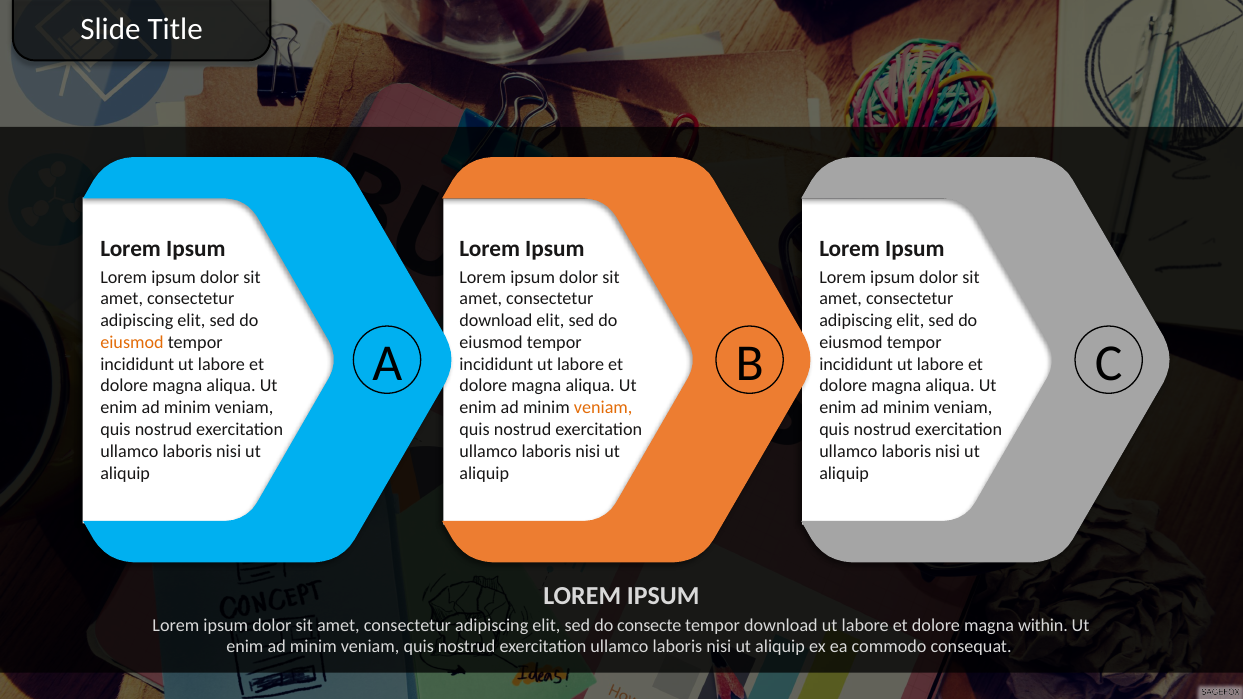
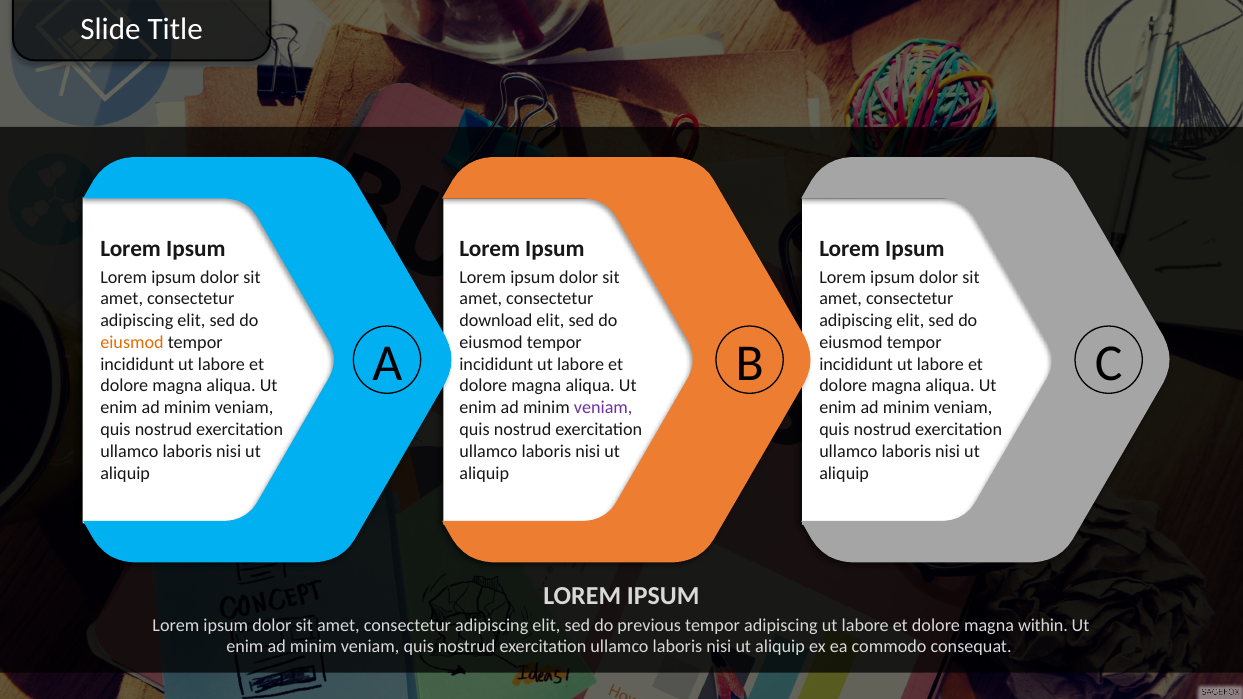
veniam at (603, 408) colour: orange -> purple
consecte: consecte -> previous
tempor download: download -> adipiscing
